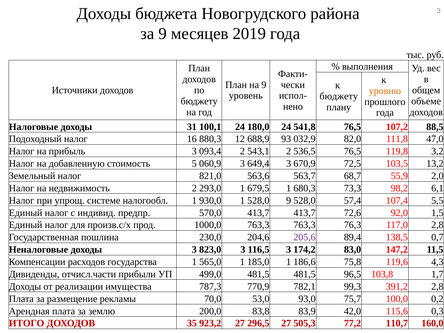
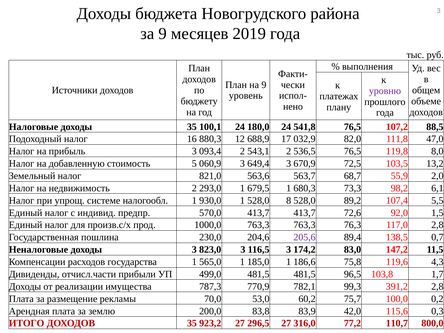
уровню colour: orange -> purple
бюджету at (339, 96): бюджету -> платежах
доходы 31: 31 -> 35
93: 93 -> 17
3,2: 3,2 -> 8,0
528,0 9: 9 -> 8
57,4: 57,4 -> 89,2
93,0: 93,0 -> 60,2
505,3: 505,3 -> 316,0
160,0: 160,0 -> 800,0
